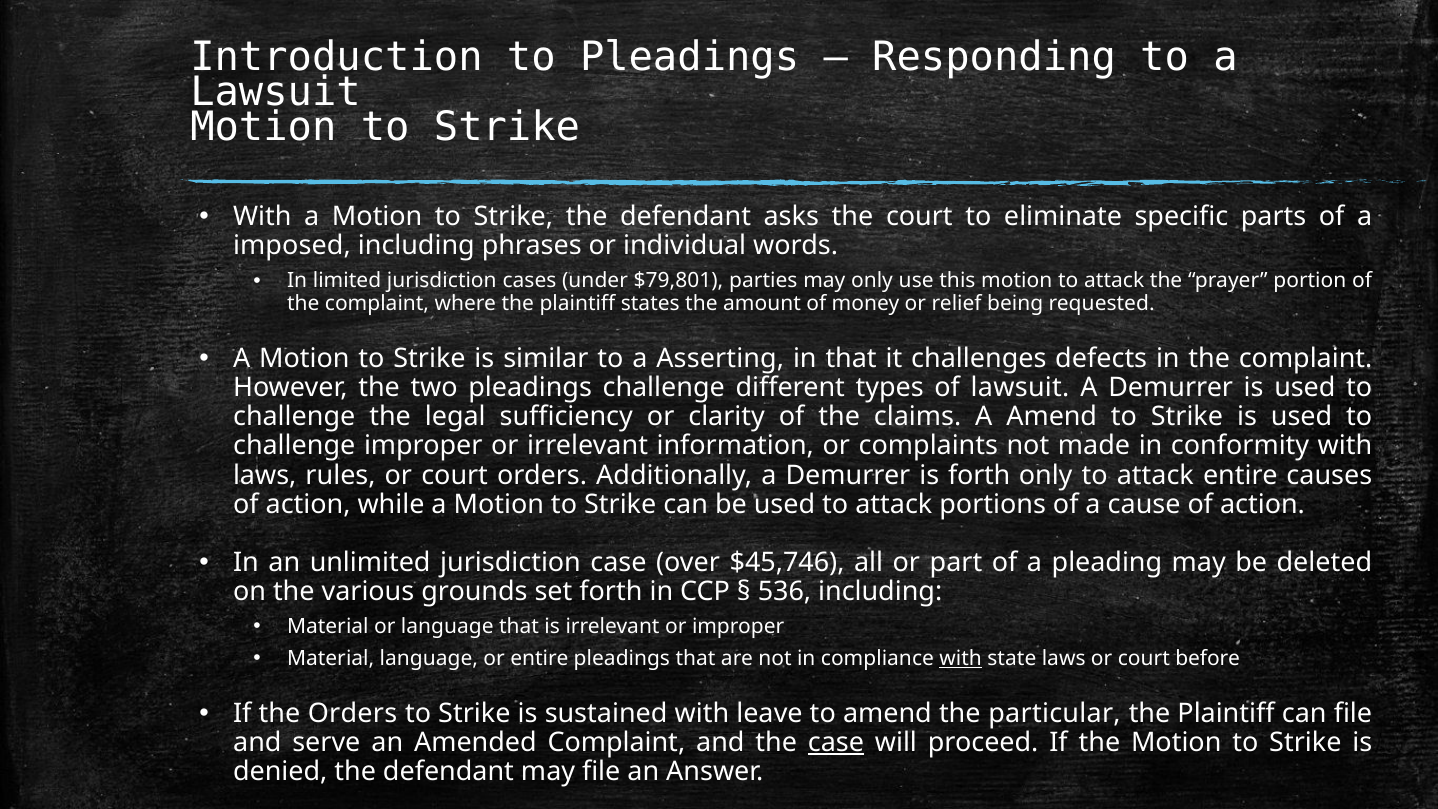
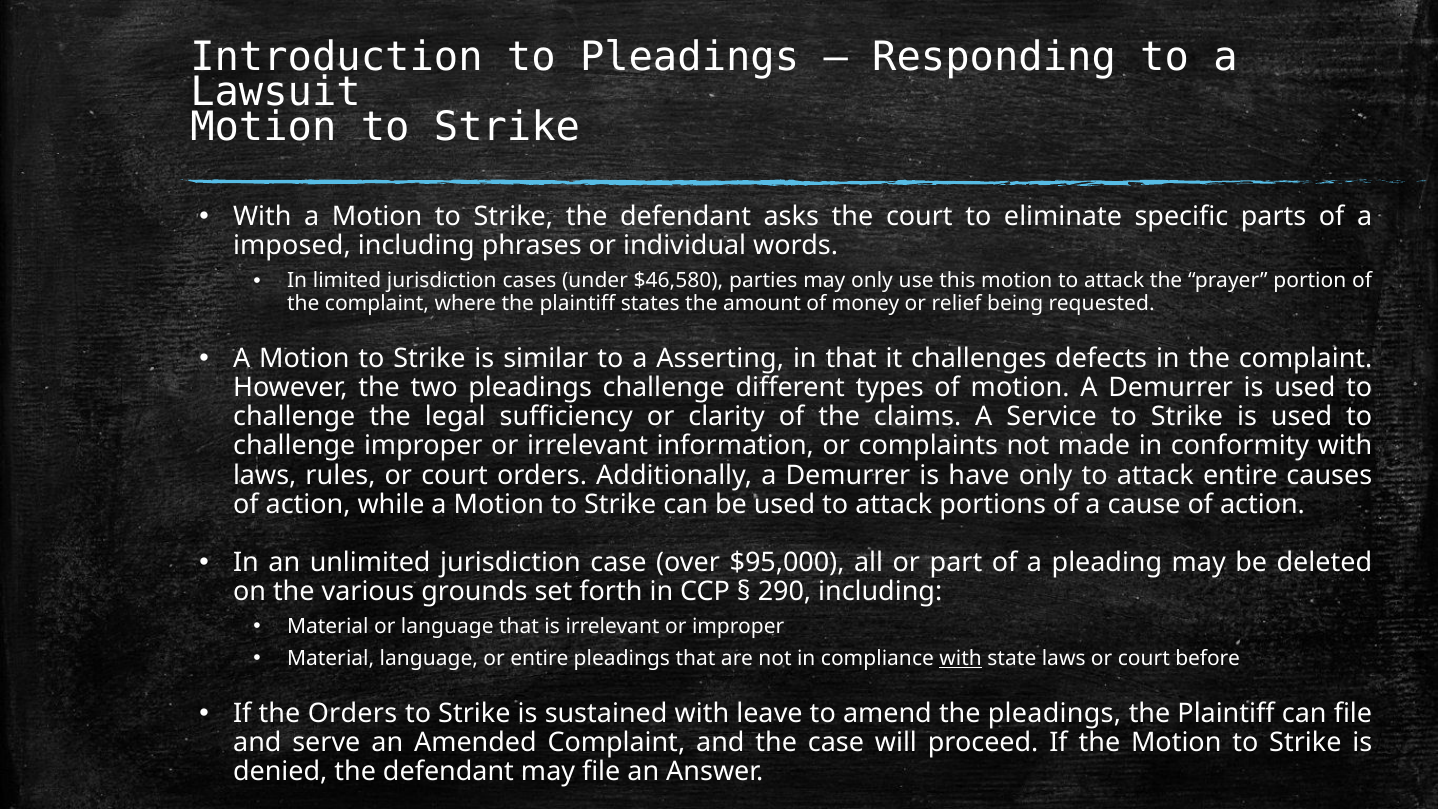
$79,801: $79,801 -> $46,580
of lawsuit: lawsuit -> motion
A Amend: Amend -> Service
is forth: forth -> have
$45,746: $45,746 -> $95,000
536: 536 -> 290
the particular: particular -> pleadings
case at (836, 742) underline: present -> none
